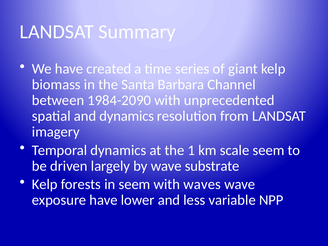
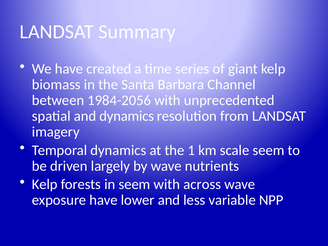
1984-2090: 1984-2090 -> 1984-2056
substrate: substrate -> nutrients
waves: waves -> across
